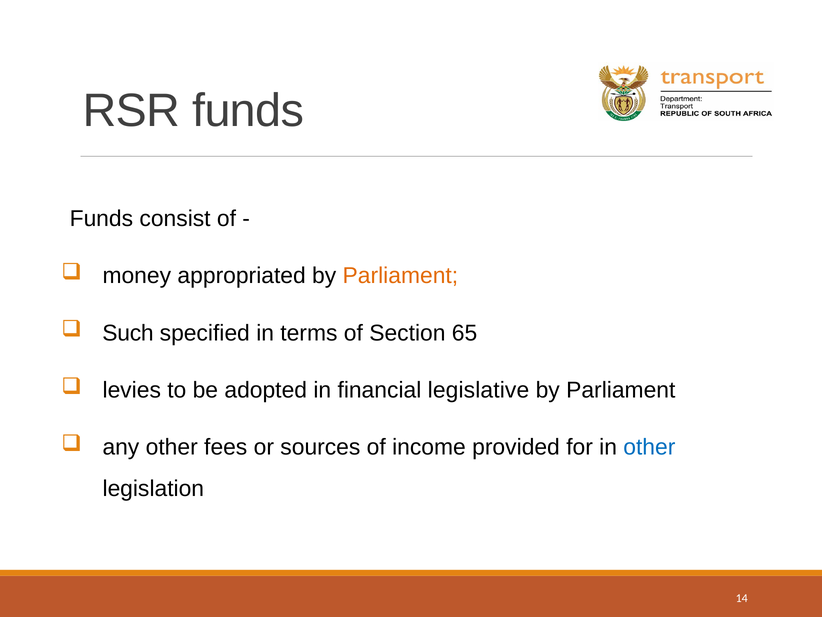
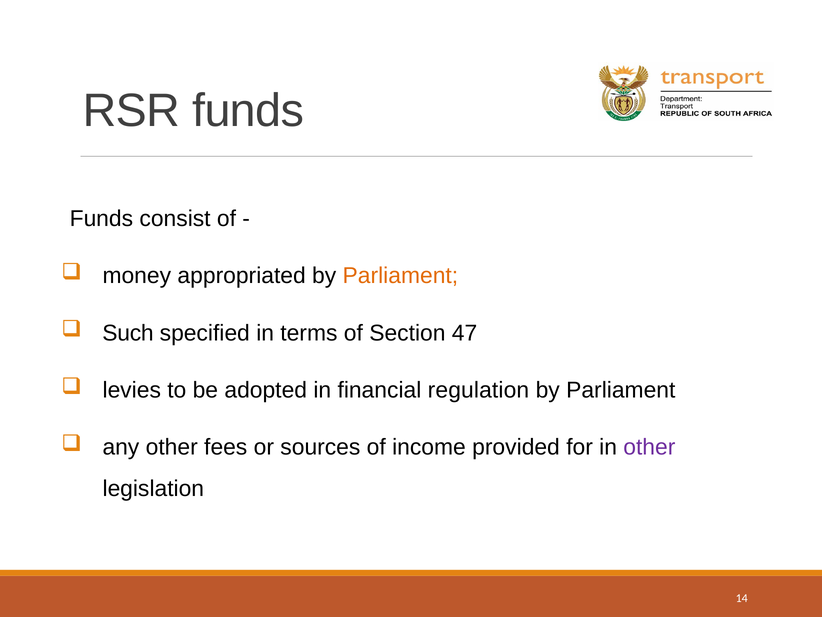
65: 65 -> 47
legislative: legislative -> regulation
other at (649, 447) colour: blue -> purple
